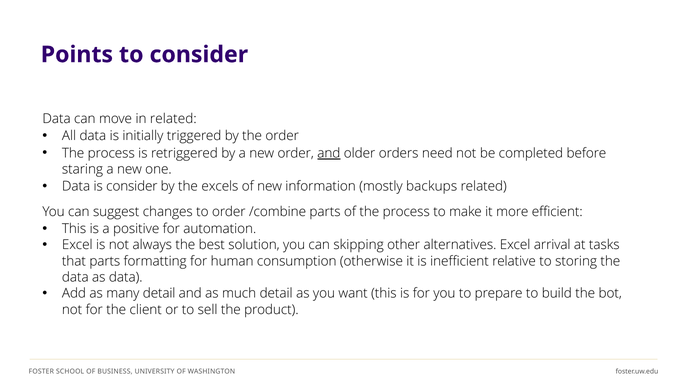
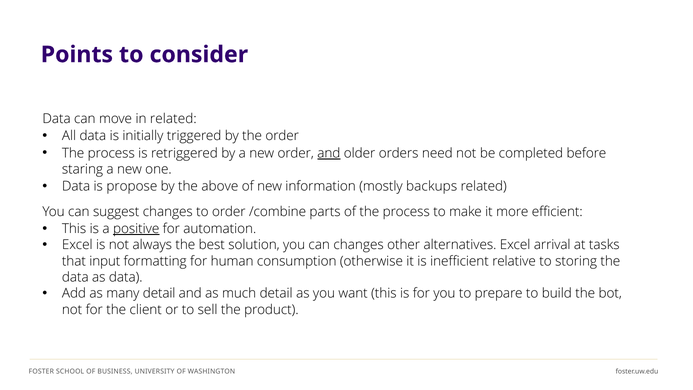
is consider: consider -> propose
excels: excels -> above
positive underline: none -> present
can skipping: skipping -> changes
that parts: parts -> input
